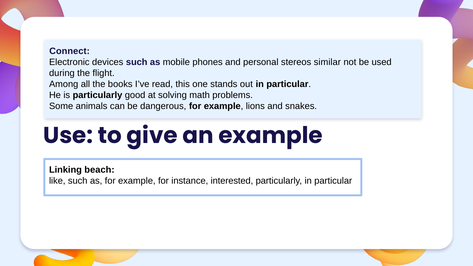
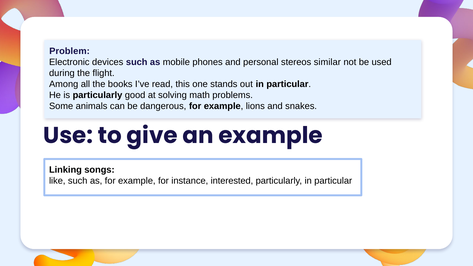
Connect: Connect -> Problem
beach: beach -> songs
